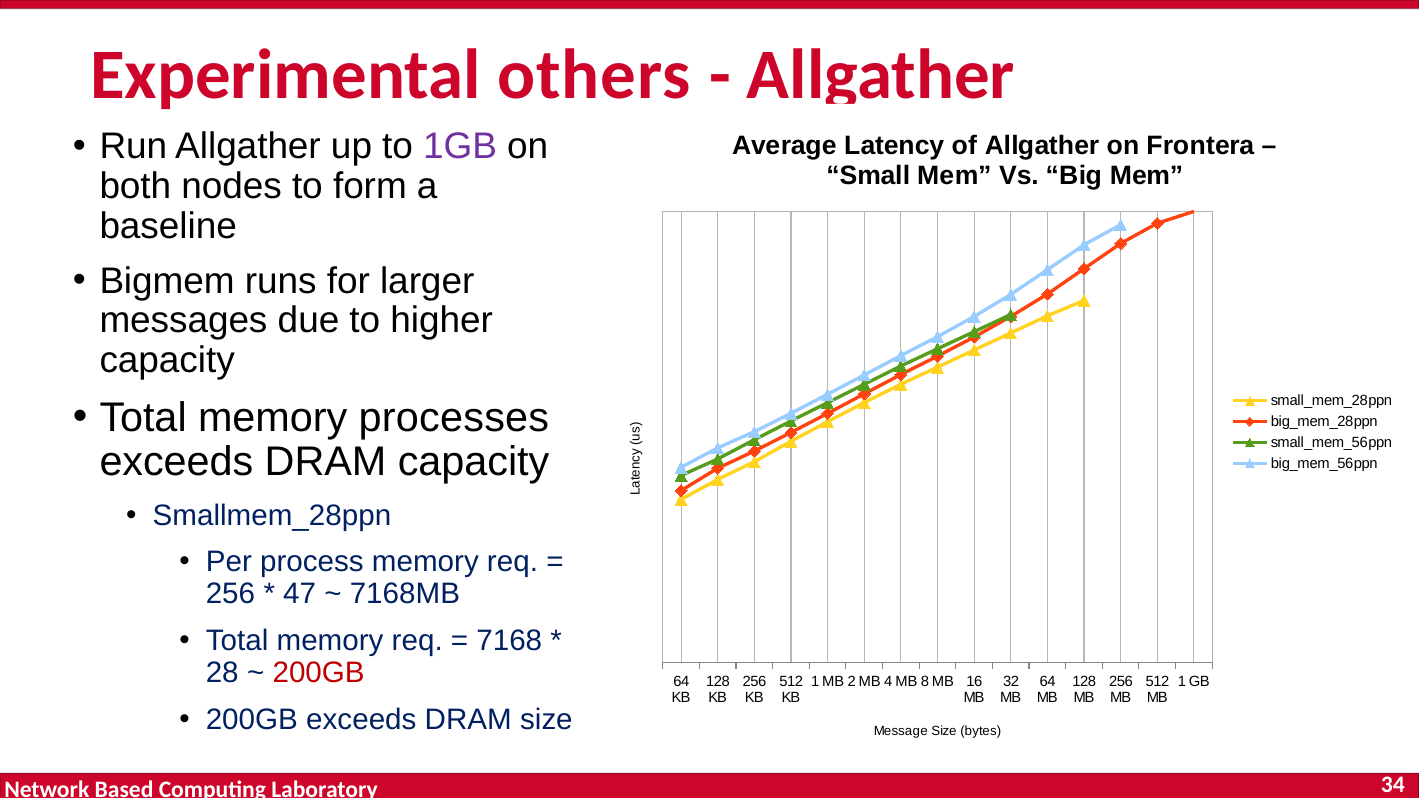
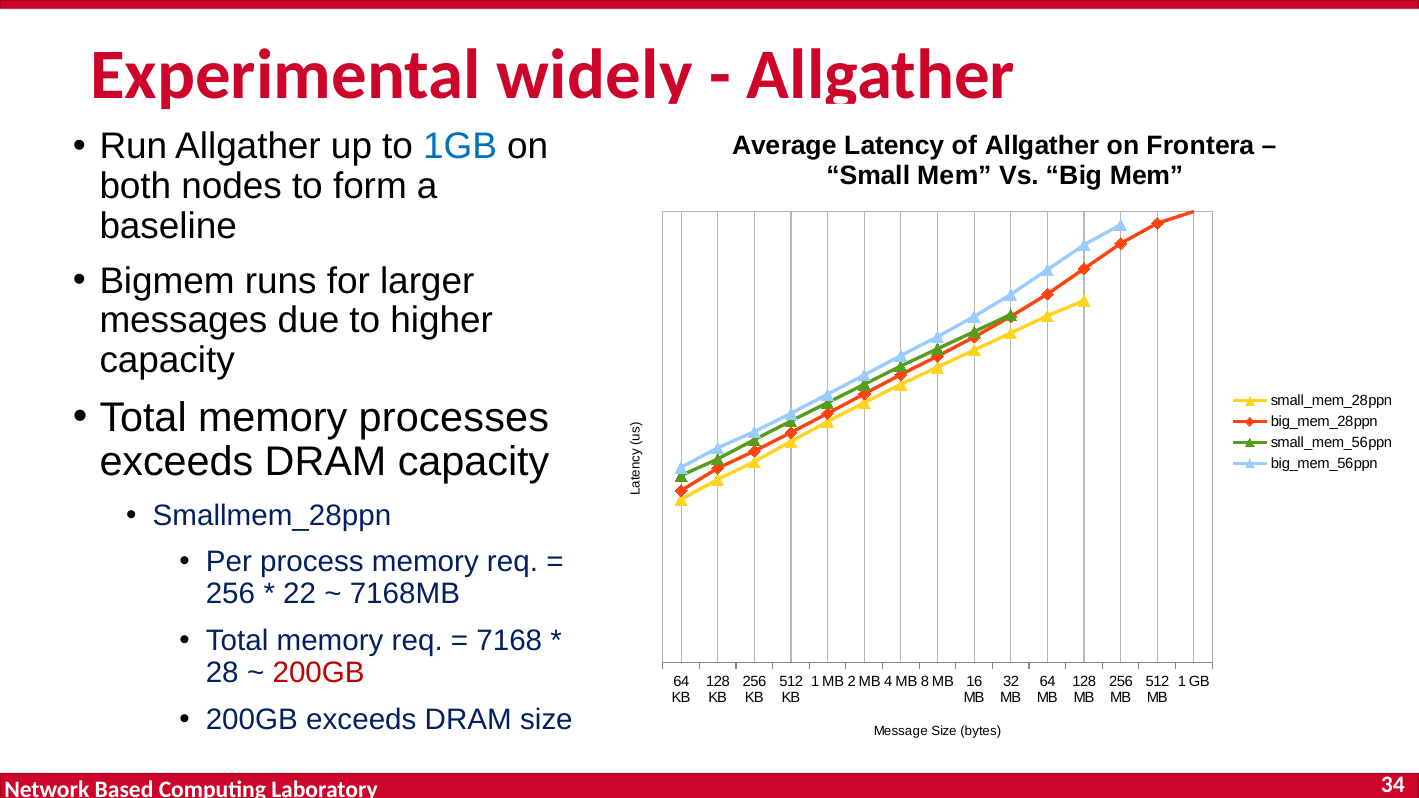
others: others -> widely
1GB colour: purple -> blue
47: 47 -> 22
